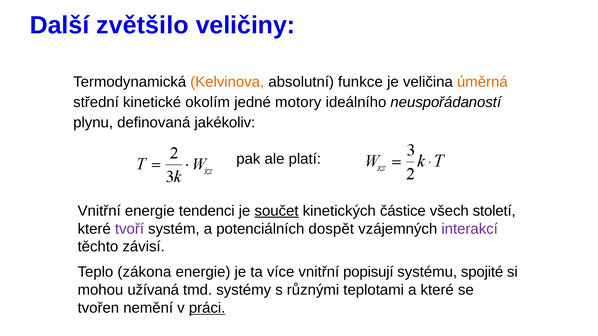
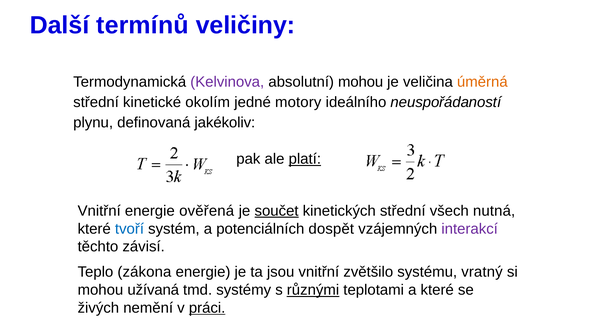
zvětšilo: zvětšilo -> termínů
Kelvinova colour: orange -> purple
absolutní funkce: funkce -> mohou
platí underline: none -> present
tendenci: tendenci -> ověřená
kinetických částice: částice -> střední
století: století -> nutná
tvoří colour: purple -> blue
více: více -> jsou
popisují: popisují -> zvětšilo
spojité: spojité -> vratný
různými underline: none -> present
tvořen: tvořen -> živých
